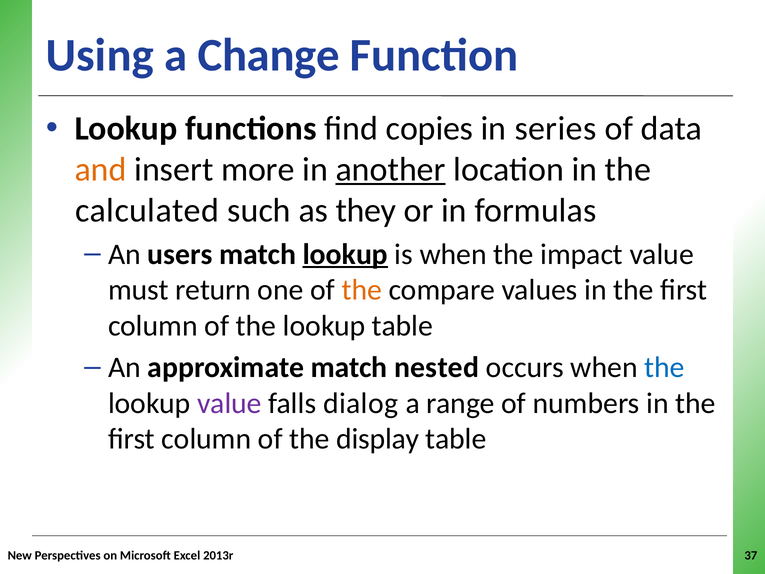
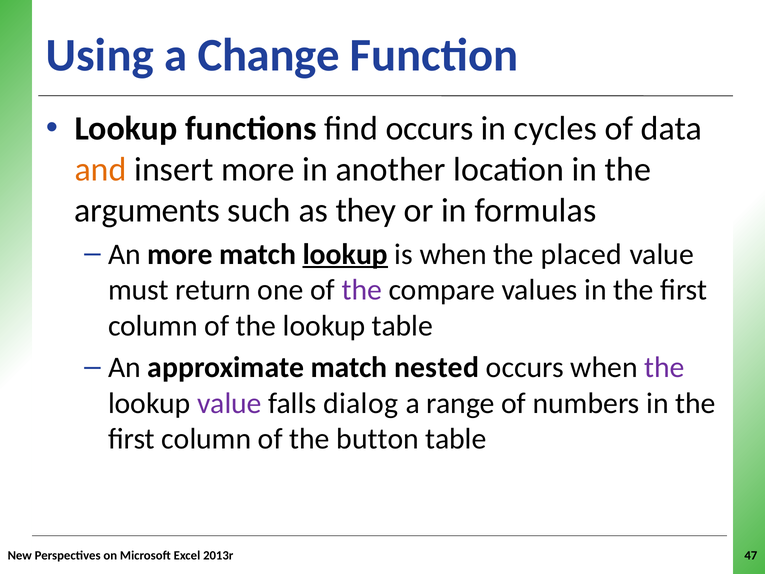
find copies: copies -> occurs
series: series -> cycles
another underline: present -> none
calculated: calculated -> arguments
An users: users -> more
impact: impact -> placed
the at (362, 290) colour: orange -> purple
the at (664, 367) colour: blue -> purple
display: display -> button
37: 37 -> 47
